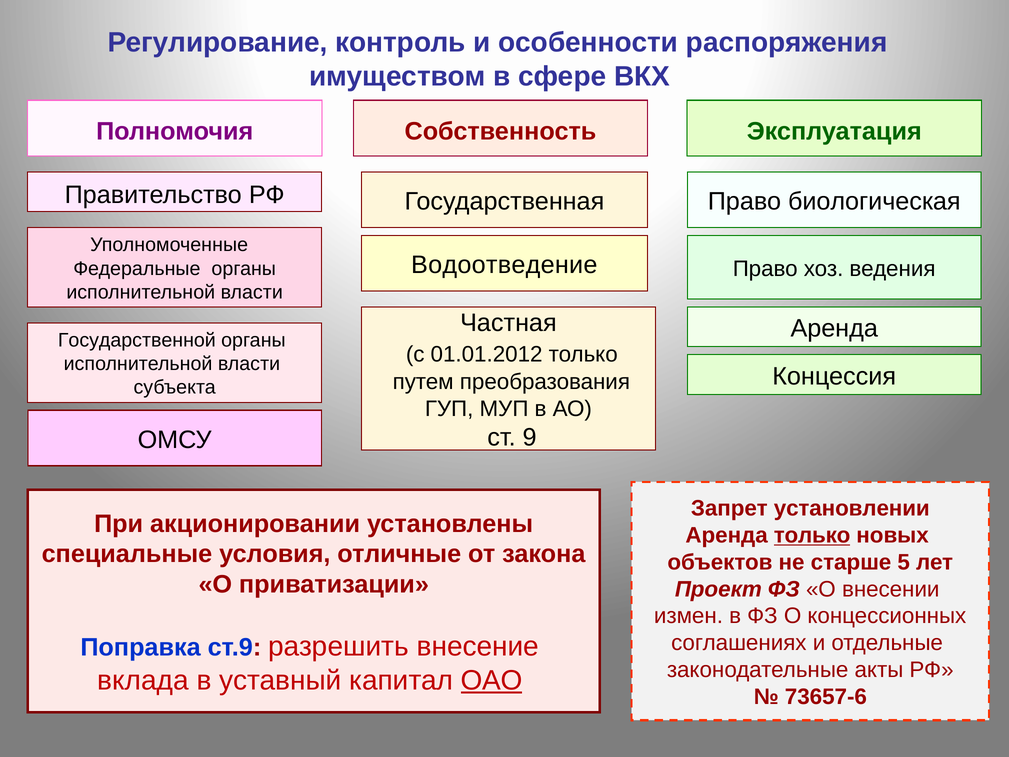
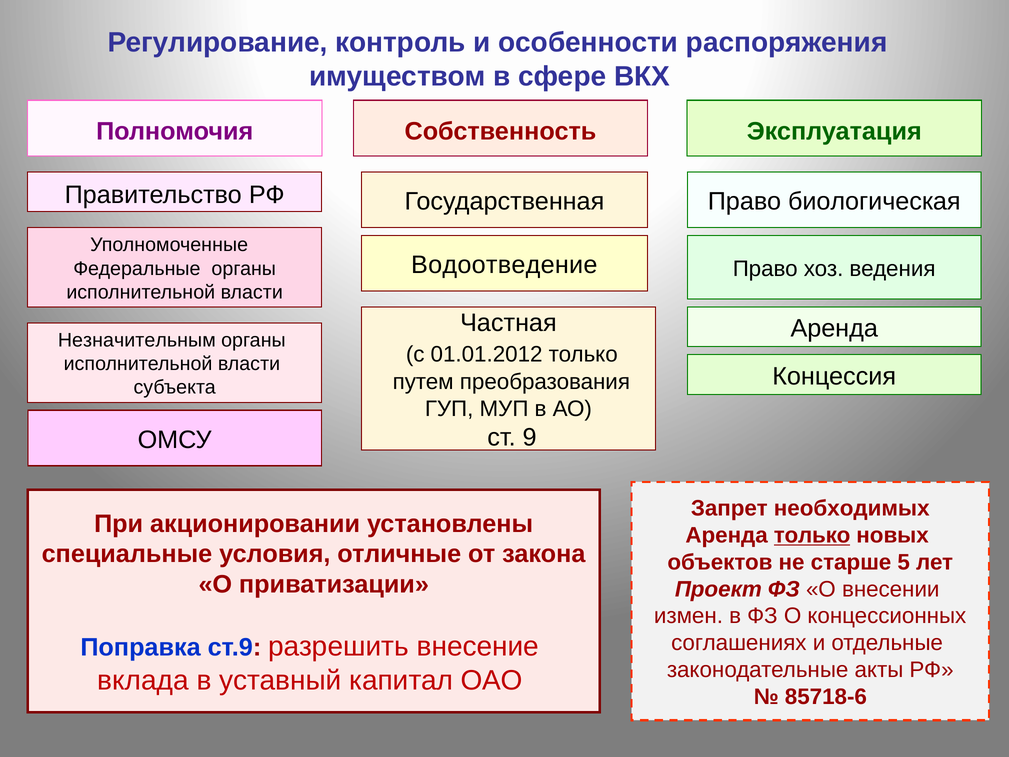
Государственной: Государственной -> Незначительным
установлении: установлении -> необходимых
ОАО underline: present -> none
73657-6: 73657-6 -> 85718-6
